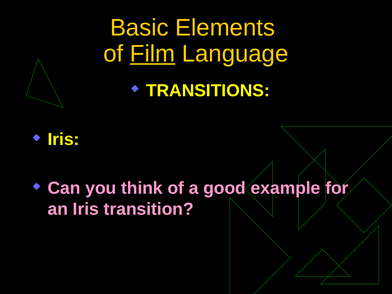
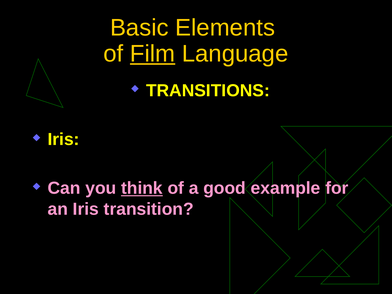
think underline: none -> present
